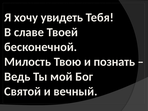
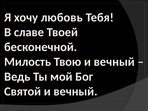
увидеть: увидеть -> любовь
Твою и познать: познать -> вечный
